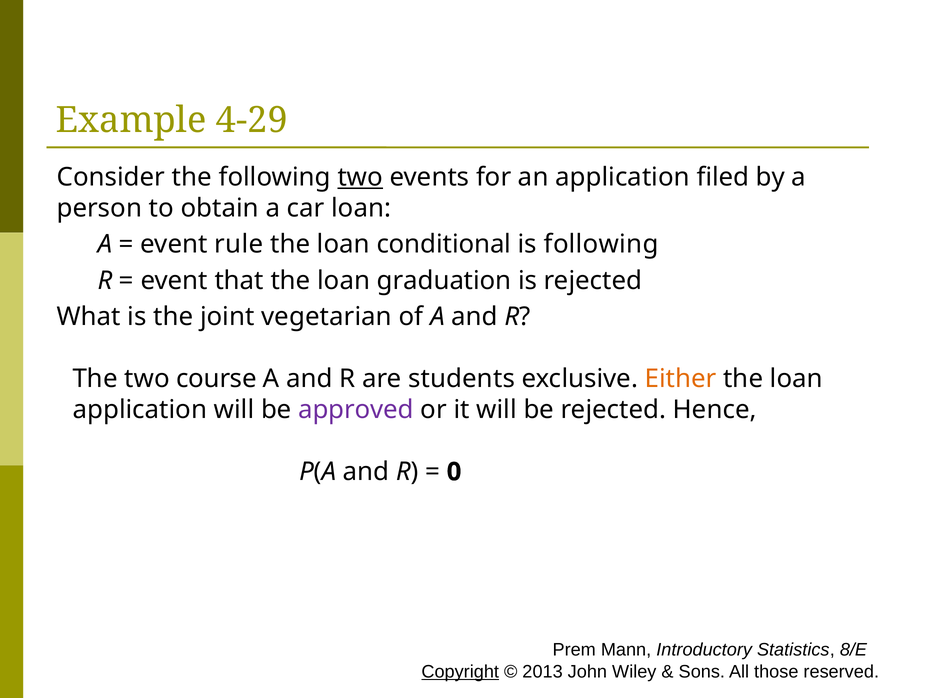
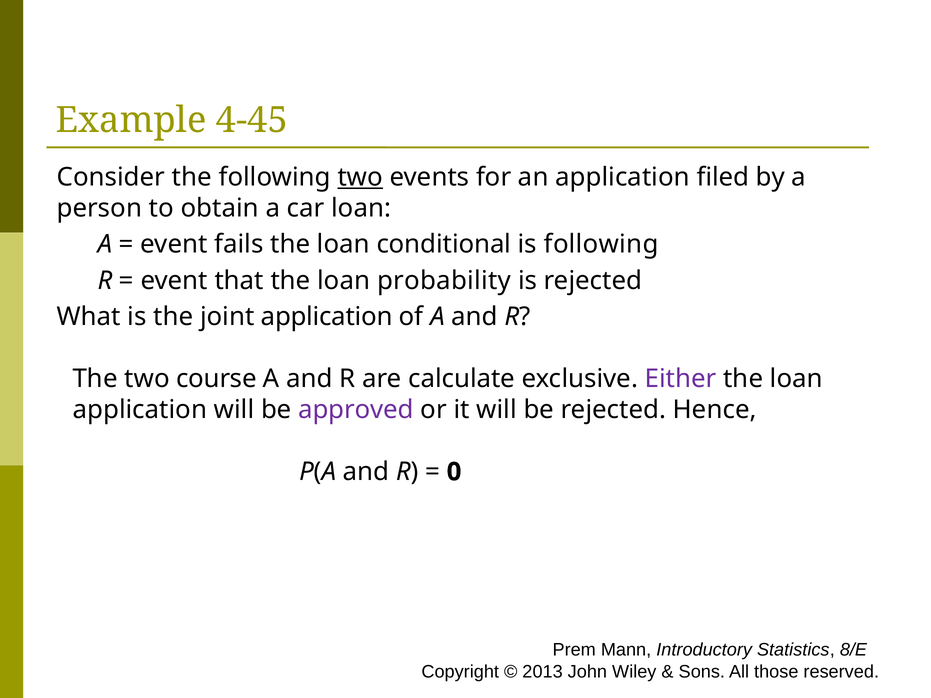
4-29: 4-29 -> 4-45
rule: rule -> fails
graduation: graduation -> probability
joint vegetarian: vegetarian -> application
students: students -> calculate
Either colour: orange -> purple
Copyright underline: present -> none
